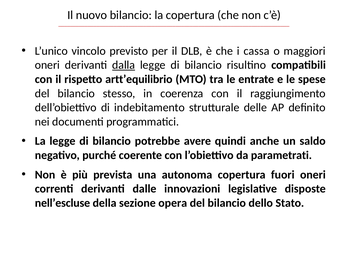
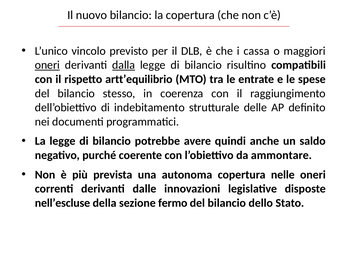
oneri at (47, 65) underline: none -> present
parametrati: parametrati -> ammontare
fuori: fuori -> nelle
opera: opera -> fermo
